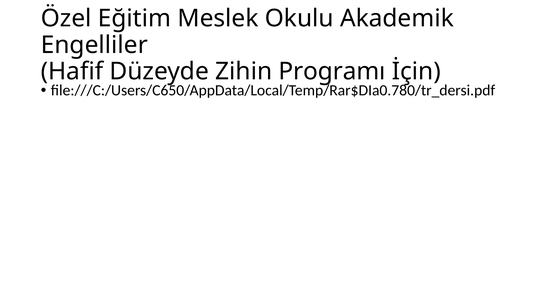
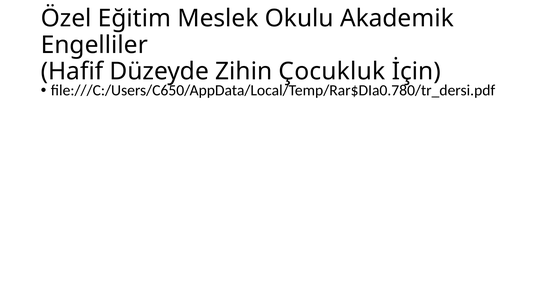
Programı: Programı -> Çocukluk
